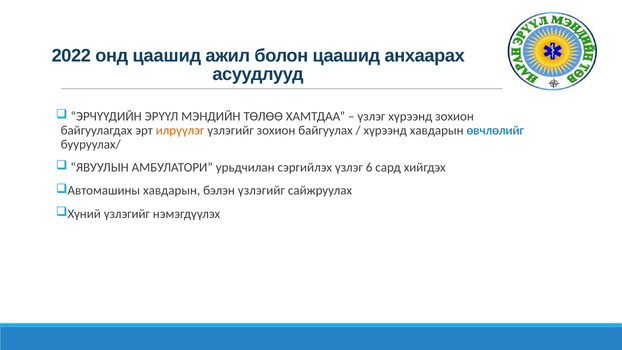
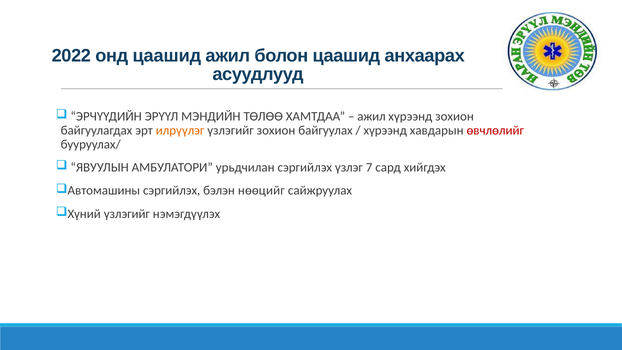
үзлэг at (371, 116): үзлэг -> ажил
өвчлөлийг colour: blue -> red
6: 6 -> 7
Автомашины хавдарын: хавдарын -> сэргийлэх
бэлэн үзлэгийг: үзлэгийг -> нөөцийг
